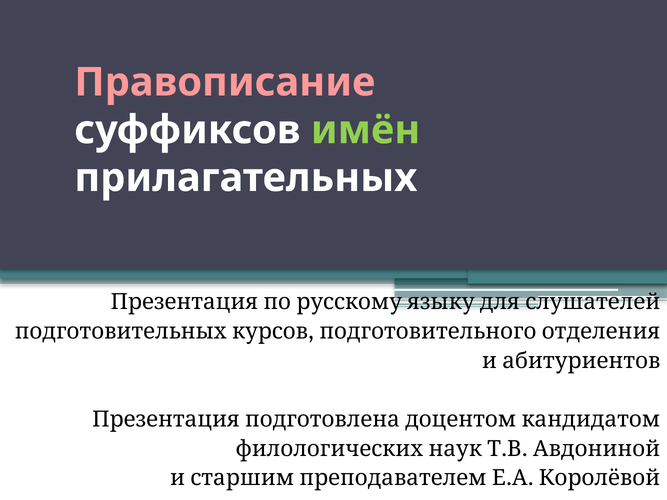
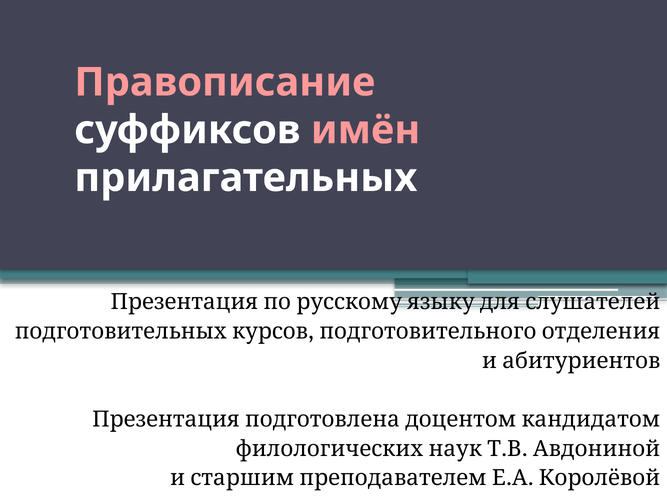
имён colour: light green -> pink
